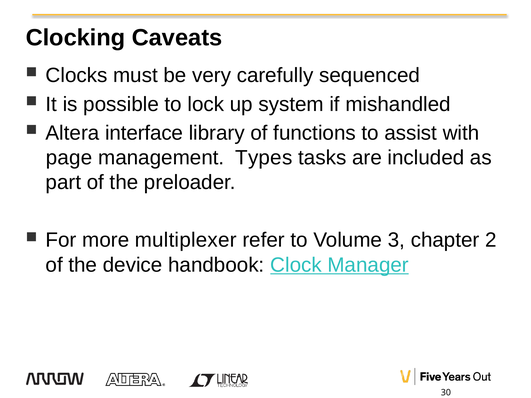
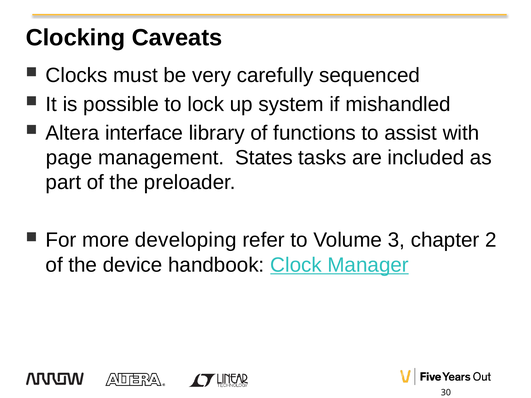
Types: Types -> States
multiplexer: multiplexer -> developing
